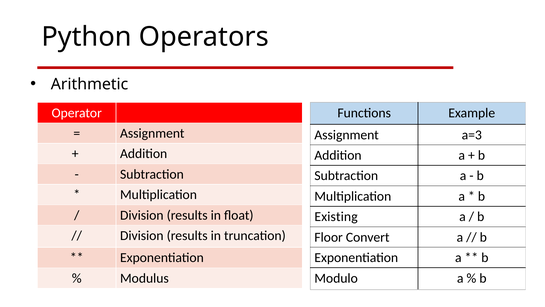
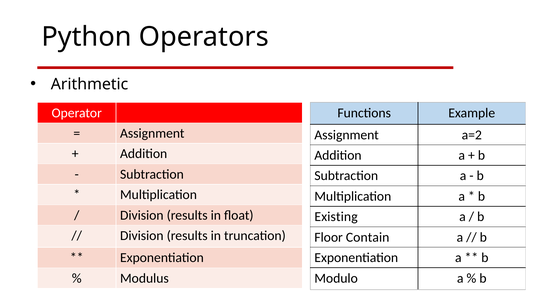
a=3: a=3 -> a=2
Convert: Convert -> Contain
